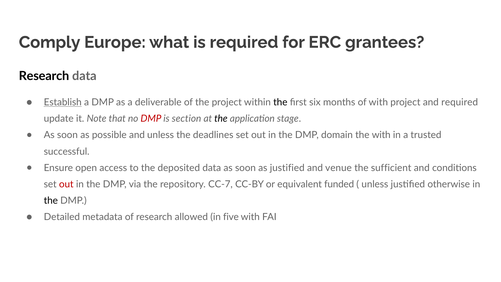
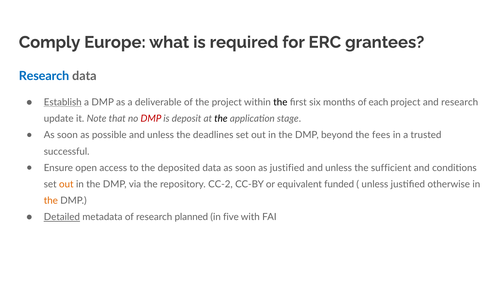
Research at (44, 76) colour: black -> blue
of with: with -> each
and required: required -> research
section: section -> deposit
domain: domain -> beyond
the with: with -> fees
venue at (338, 168): venue -> unless
out at (66, 184) colour: red -> orange
CC-7: CC-7 -> CC-2
the at (51, 201) colour: black -> orange
Detailed underline: none -> present
allowed: allowed -> planned
